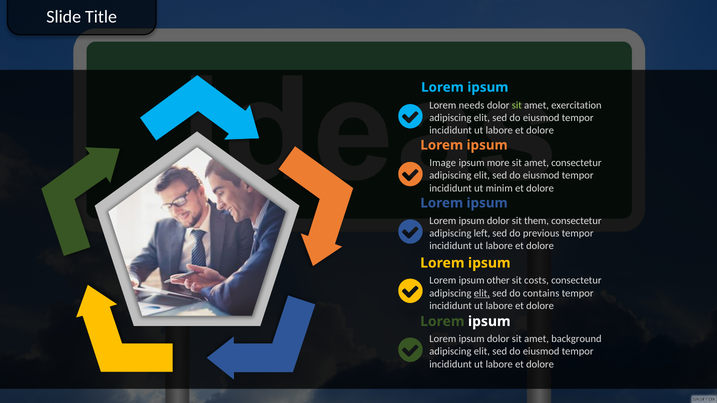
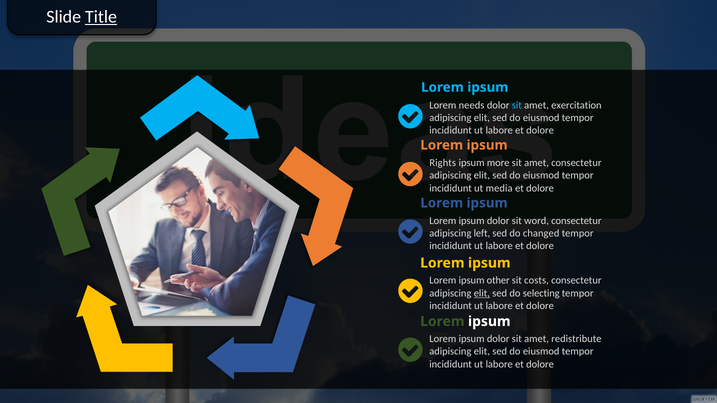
Title underline: none -> present
sit at (517, 105) colour: light green -> light blue
Image: Image -> Rights
minim: minim -> media
them: them -> word
previous: previous -> changed
contains: contains -> selecting
background: background -> redistribute
